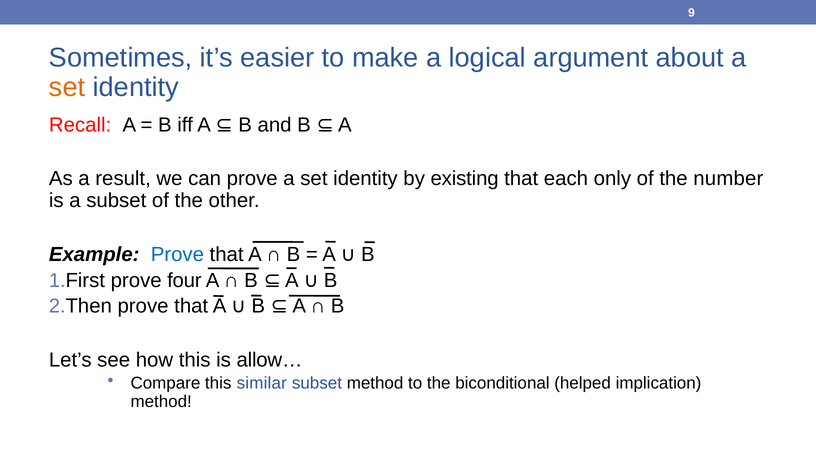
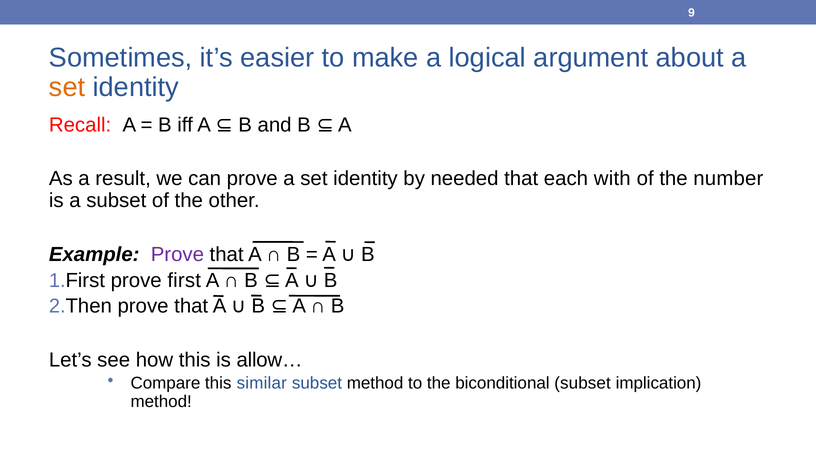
existing: existing -> needed
only: only -> with
Prove at (177, 255) colour: blue -> purple
four: four -> first
biconditional helped: helped -> subset
